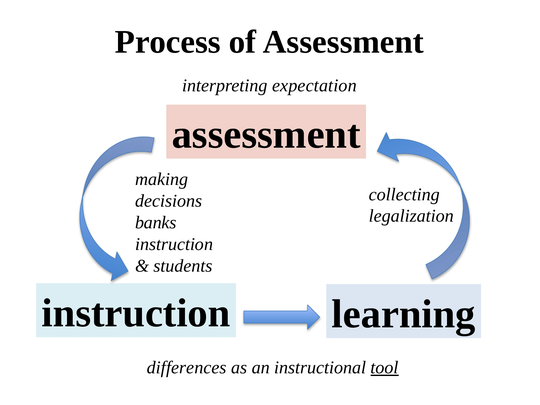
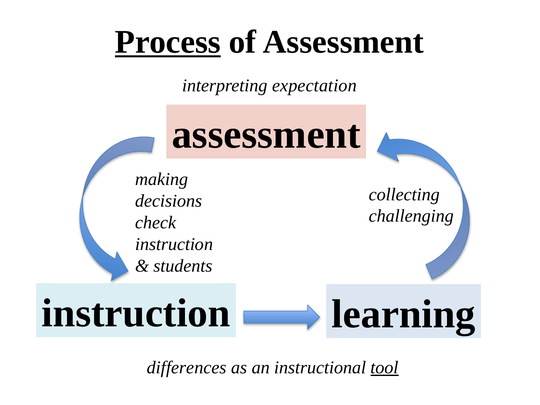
Process underline: none -> present
legalization: legalization -> challenging
banks: banks -> check
